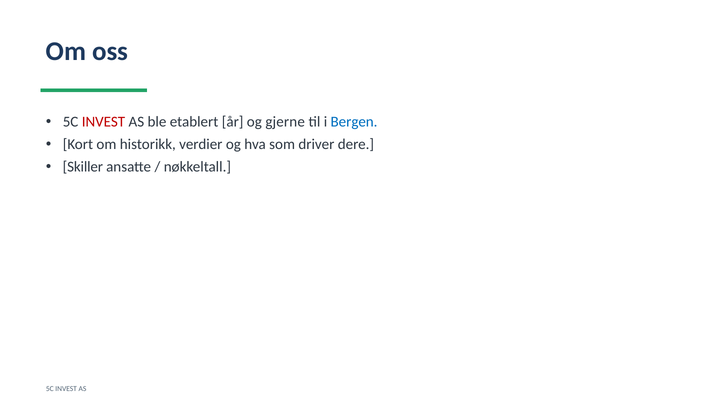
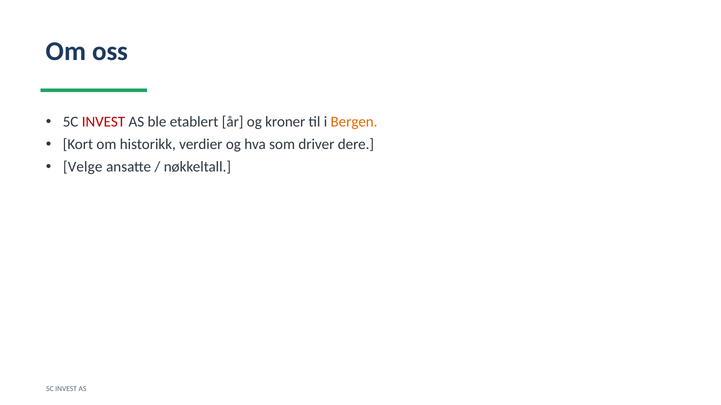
gjerne: gjerne -> kroner
Bergen colour: blue -> orange
Skiller: Skiller -> Velge
